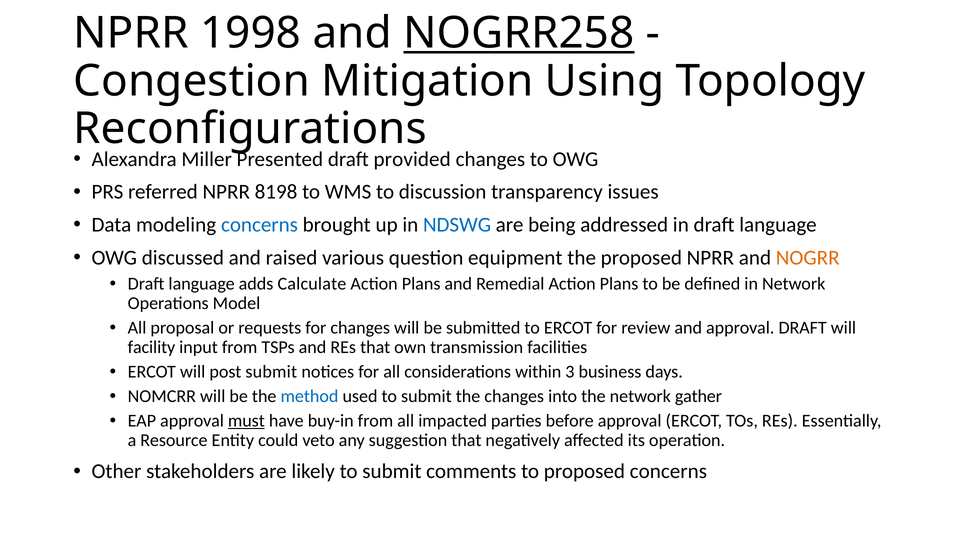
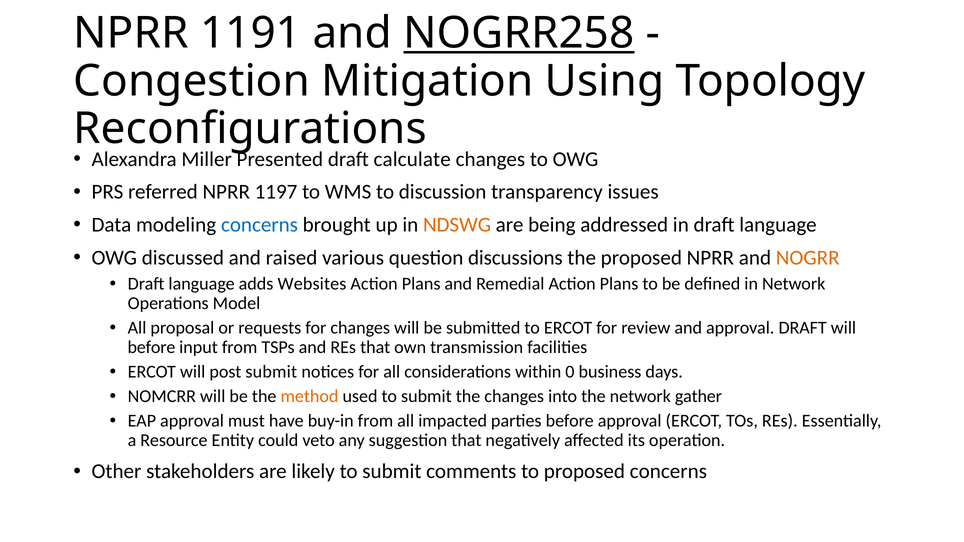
1998: 1998 -> 1191
provided: provided -> calculate
8198: 8198 -> 1197
NDSWG colour: blue -> orange
equipment: equipment -> discussions
Calculate: Calculate -> Websites
facility at (151, 347): facility -> before
3: 3 -> 0
method colour: blue -> orange
must underline: present -> none
